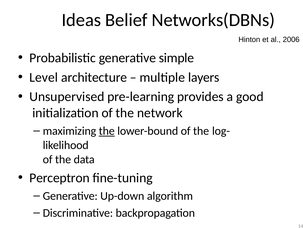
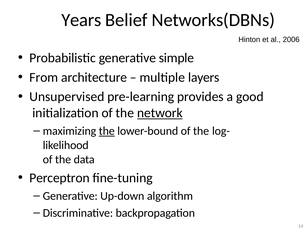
Ideas: Ideas -> Years
Level: Level -> From
network underline: none -> present
